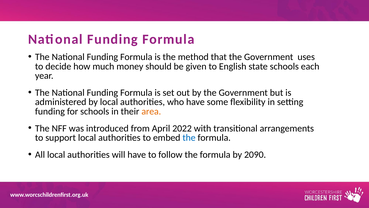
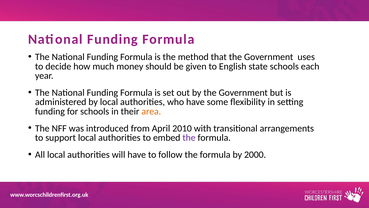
2022: 2022 -> 2010
the at (189, 137) colour: blue -> purple
2090: 2090 -> 2000
